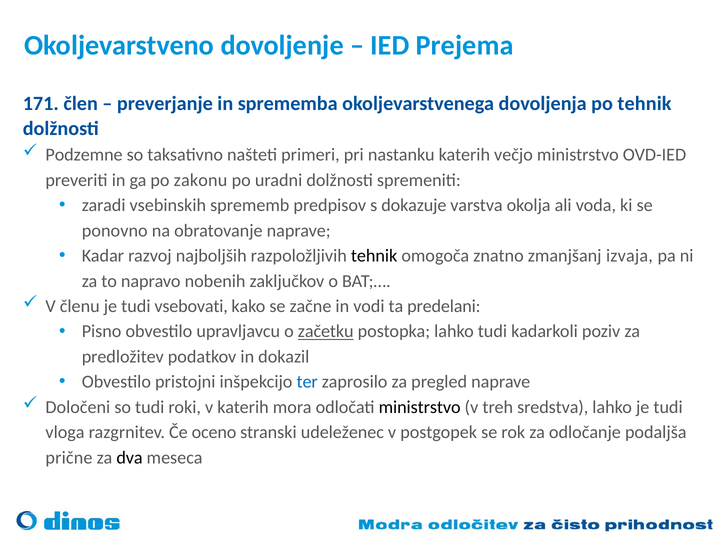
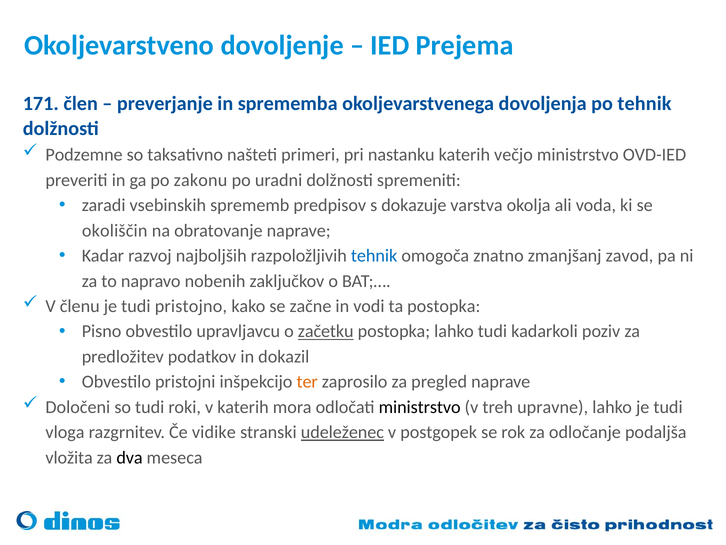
ponovno: ponovno -> okoliščin
tehnik at (374, 256) colour: black -> blue
izvaja: izvaja -> zavod
vsebovati: vsebovati -> pristojno
ta predelani: predelani -> postopka
ter colour: blue -> orange
sredstva: sredstva -> upravne
oceno: oceno -> vidike
udeleženec underline: none -> present
prične: prične -> vložita
